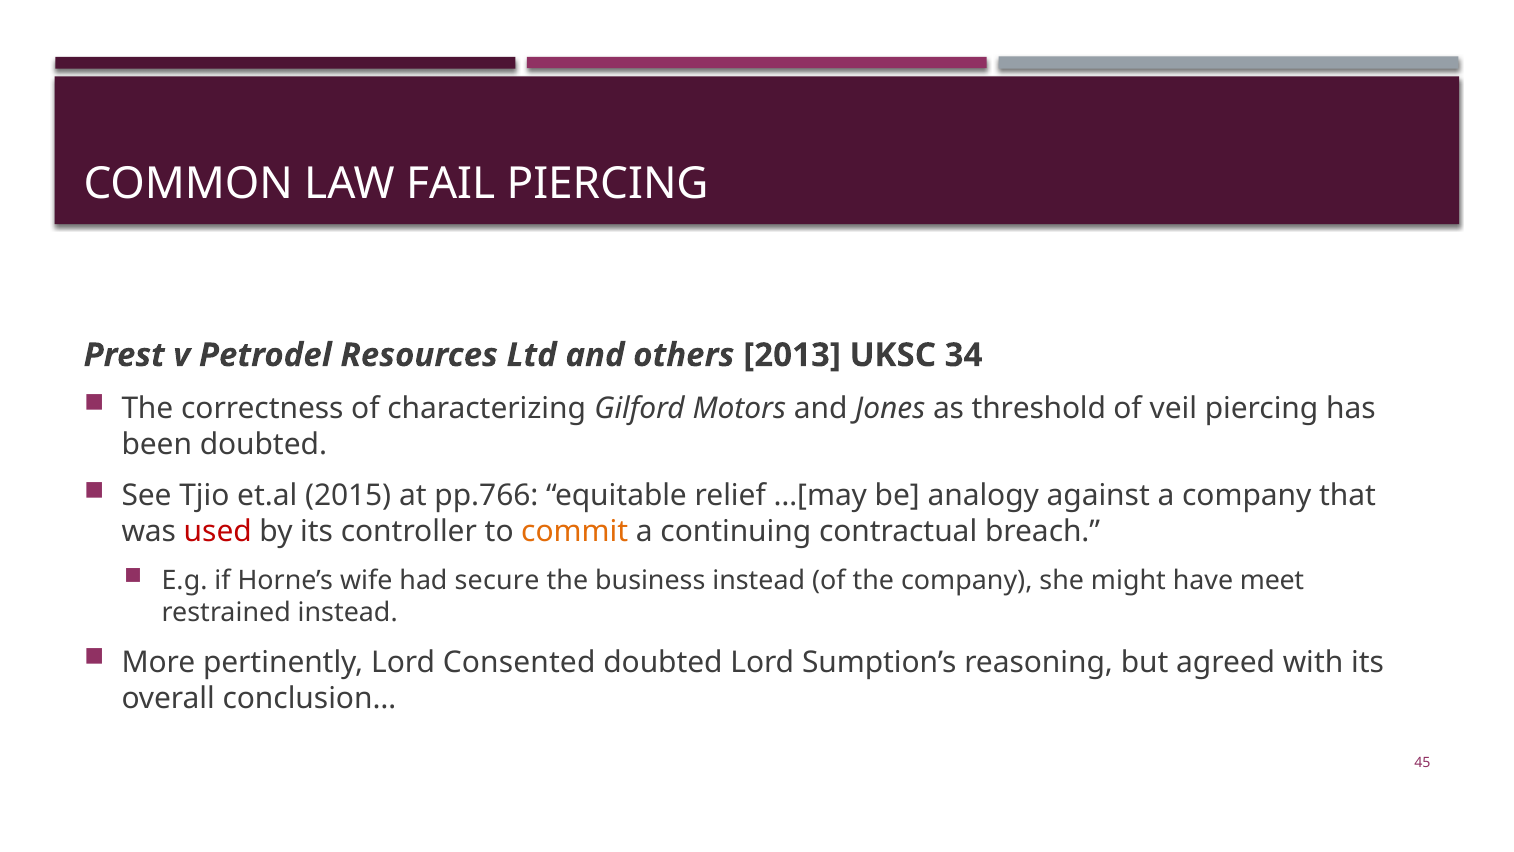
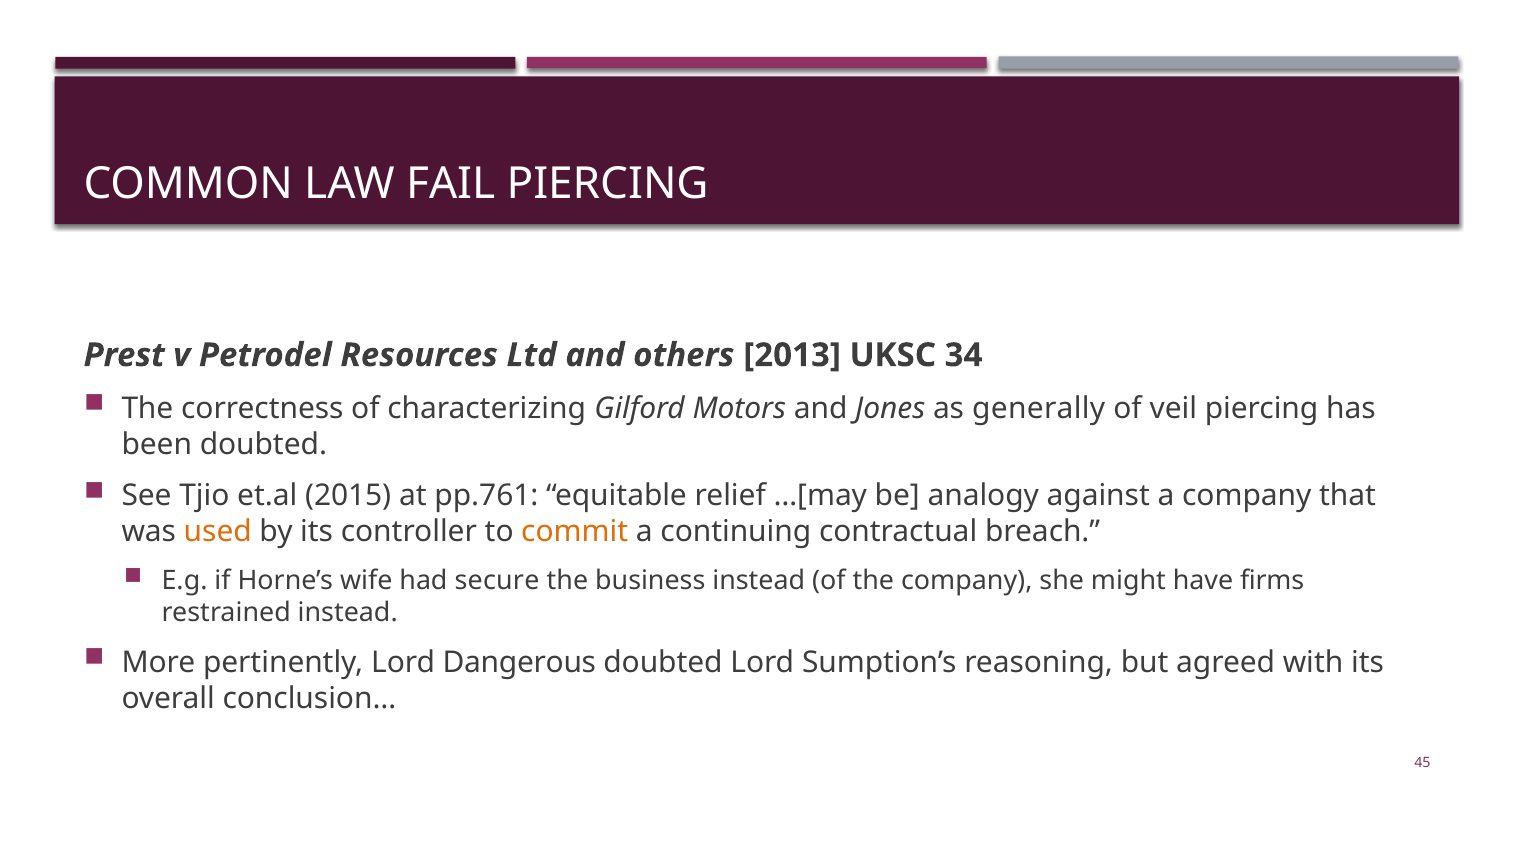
threshold: threshold -> generally
pp.766: pp.766 -> pp.761
used colour: red -> orange
meet: meet -> firms
Consented: Consented -> Dangerous
